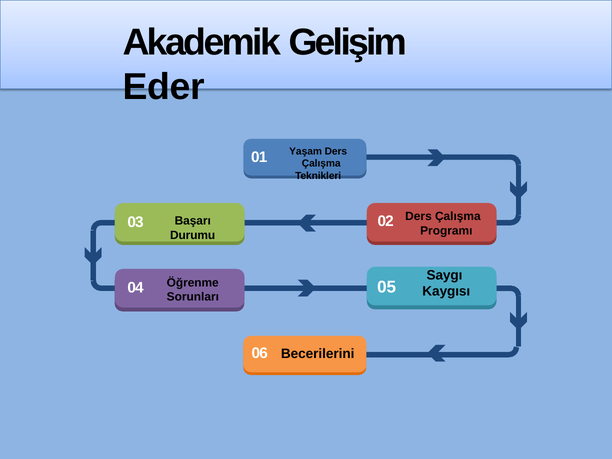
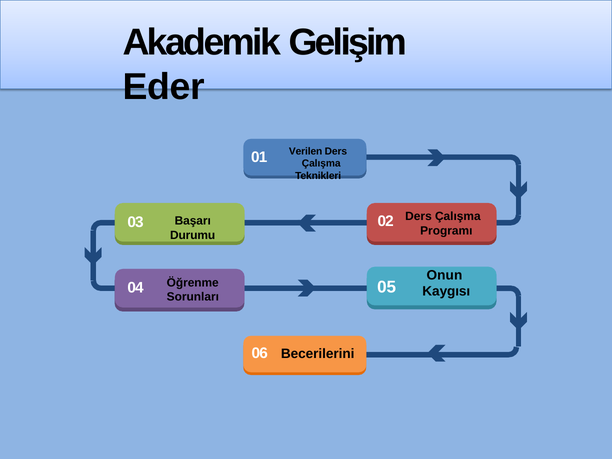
Yaşam: Yaşam -> Verilen
Saygı: Saygı -> Onun
